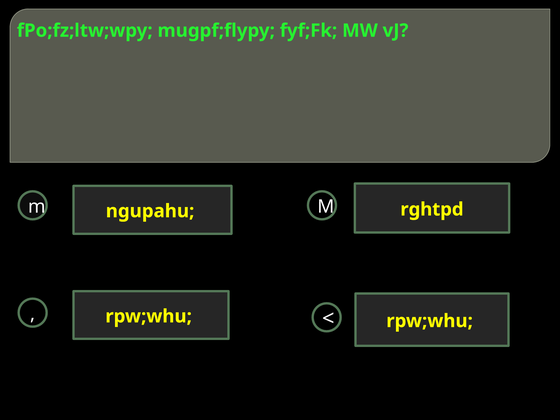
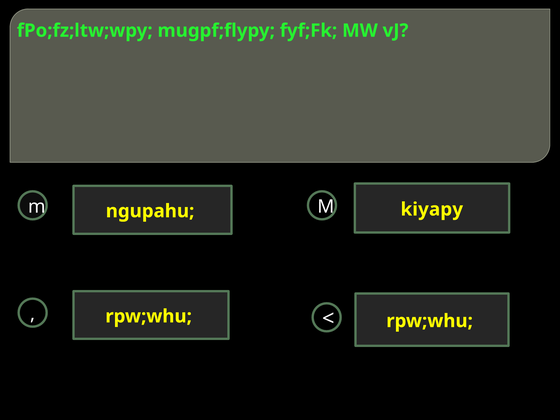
rghtpd: rghtpd -> kiyapy
